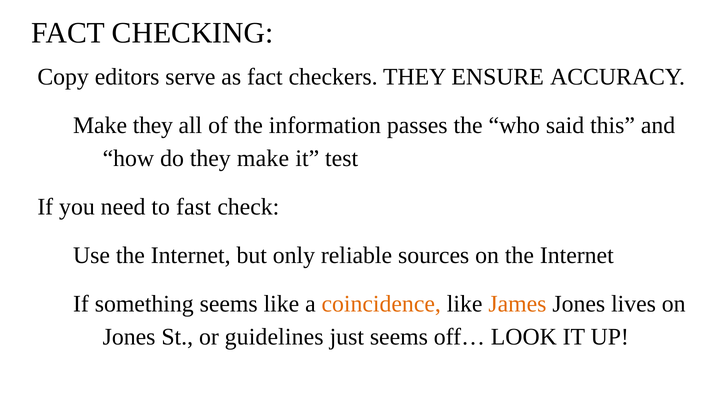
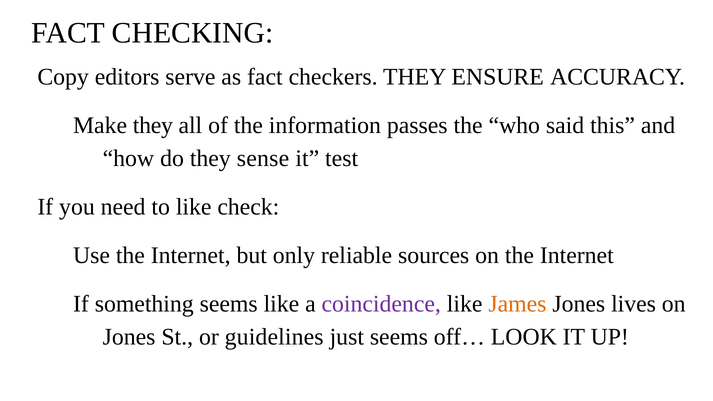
they make: make -> sense
to fast: fast -> like
coincidence colour: orange -> purple
